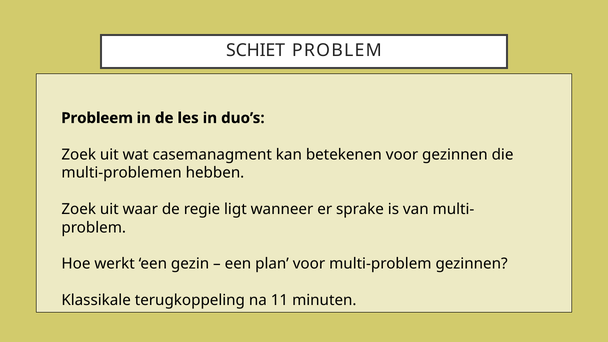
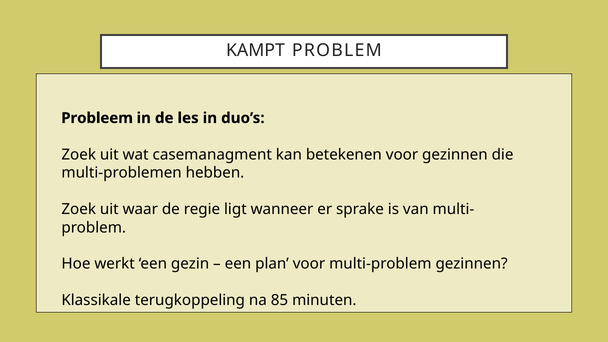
SCHIET: SCHIET -> KAMPT
11: 11 -> 85
